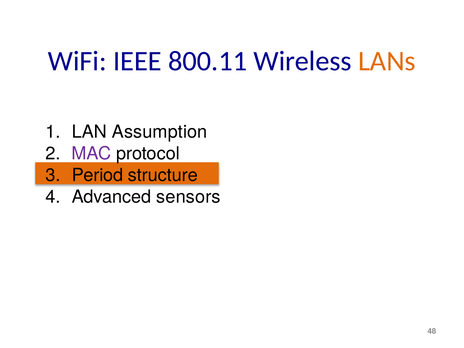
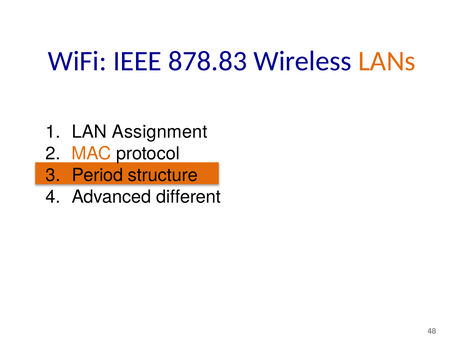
800.11: 800.11 -> 878.83
Assumption: Assumption -> Assignment
MAC colour: purple -> orange
sensors: sensors -> different
